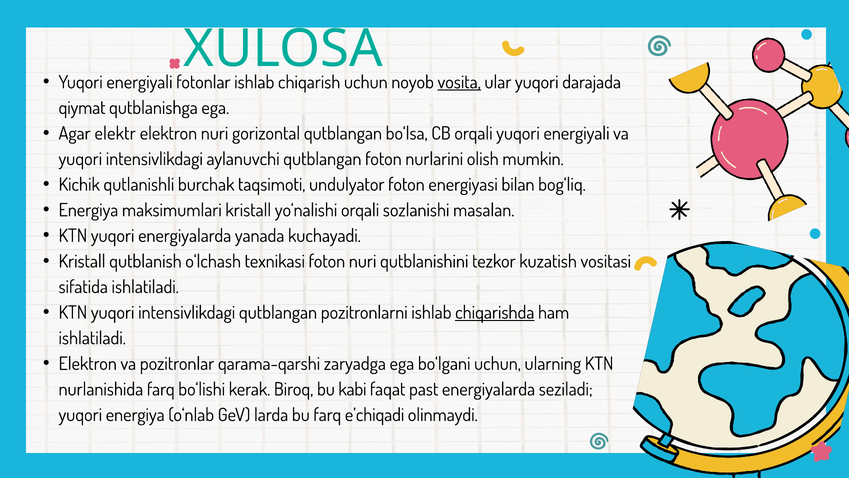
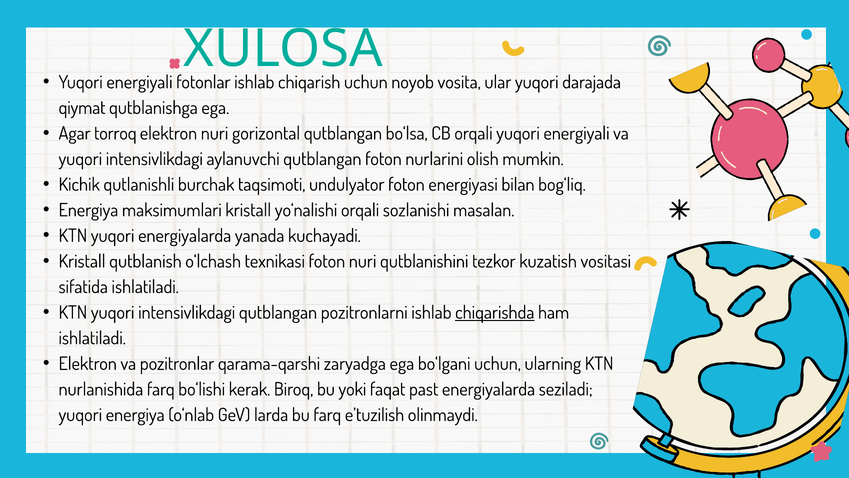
vosita underline: present -> none
elektr: elektr -> torroq
kabi: kabi -> yoki
e’chiqadi: e’chiqadi -> e’tuzilish
